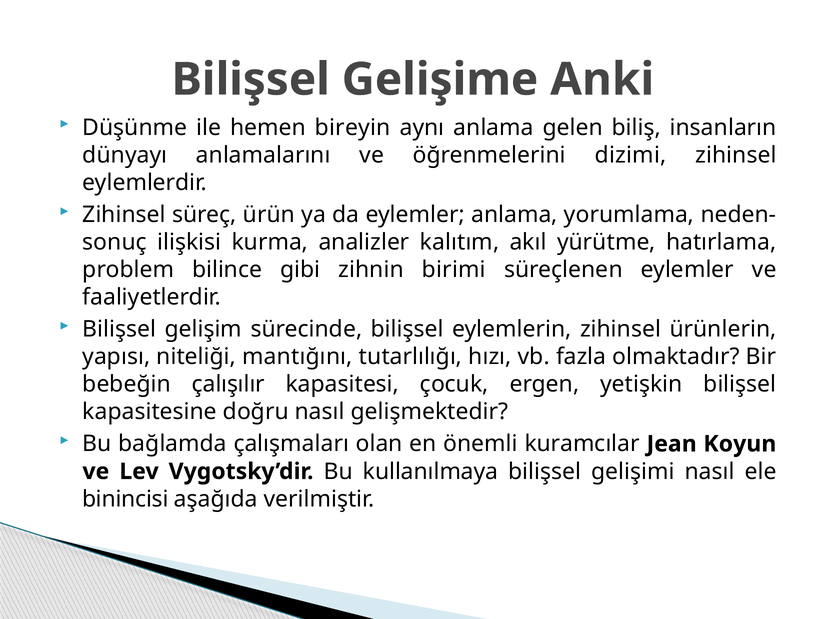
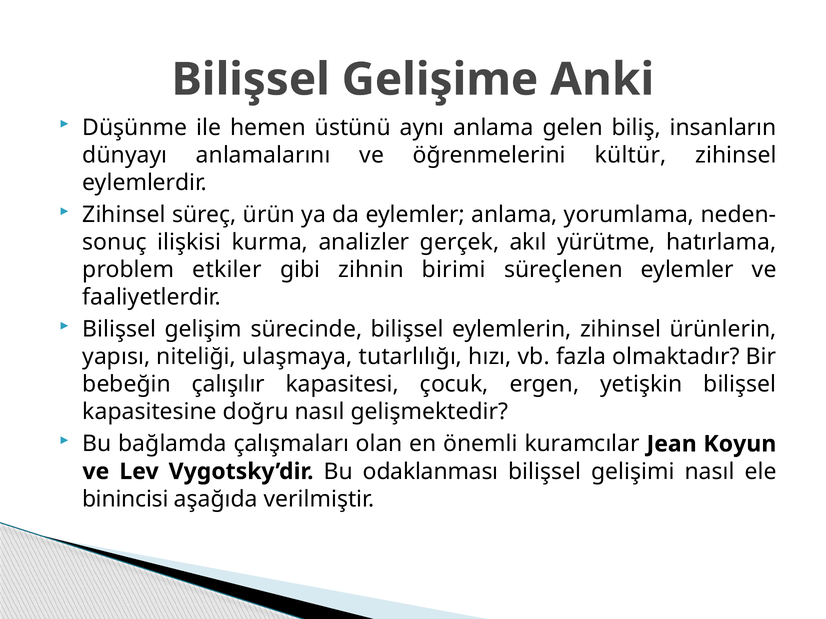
bireyin: bireyin -> üstünü
dizimi: dizimi -> kültür
kalıtım: kalıtım -> gerçek
bilince: bilince -> etkiler
mantığını: mantığını -> ulaşmaya
kullanılmaya: kullanılmaya -> odaklanması
